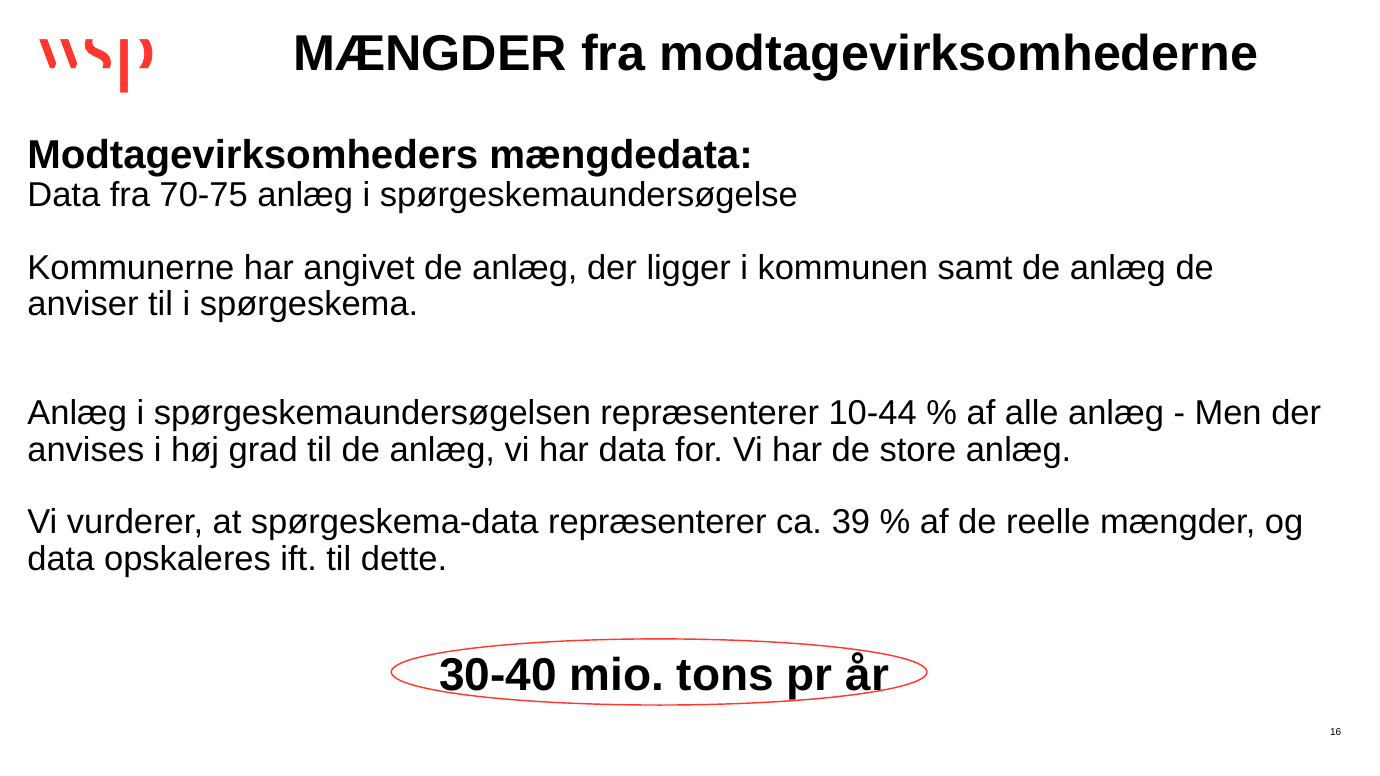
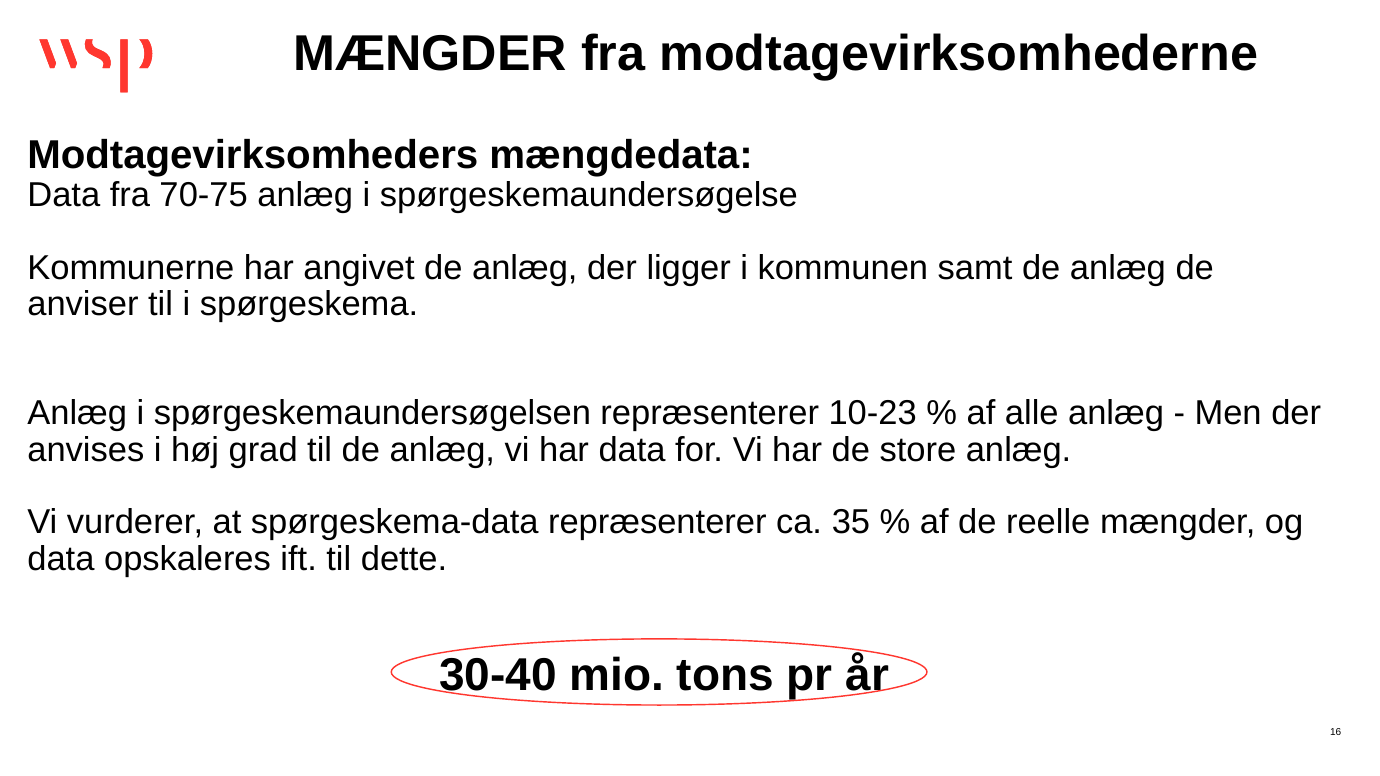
10-44: 10-44 -> 10-23
39: 39 -> 35
